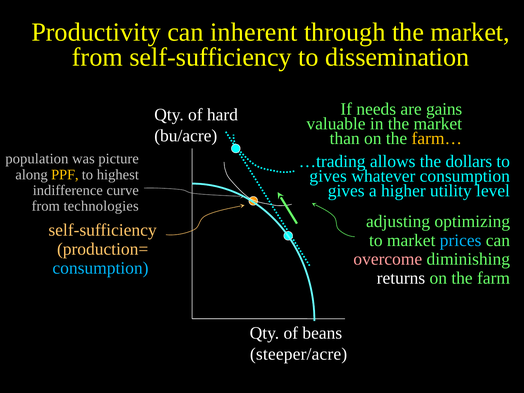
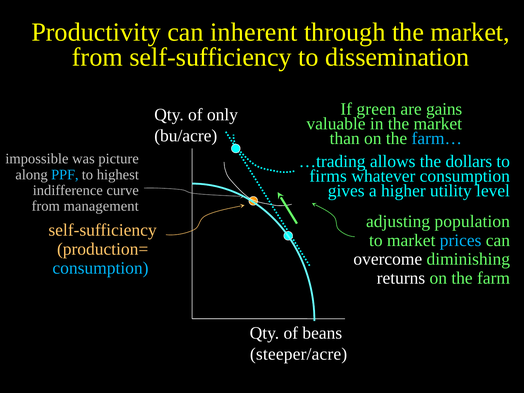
needs: needs -> green
hard: hard -> only
farm… colour: yellow -> light blue
population: population -> impossible
PPF colour: yellow -> light blue
gives at (328, 176): gives -> firms
technologies: technologies -> management
optimizing: optimizing -> population
overcome colour: pink -> white
